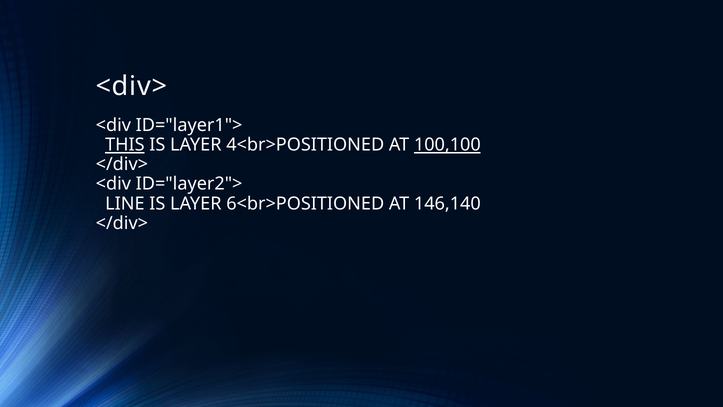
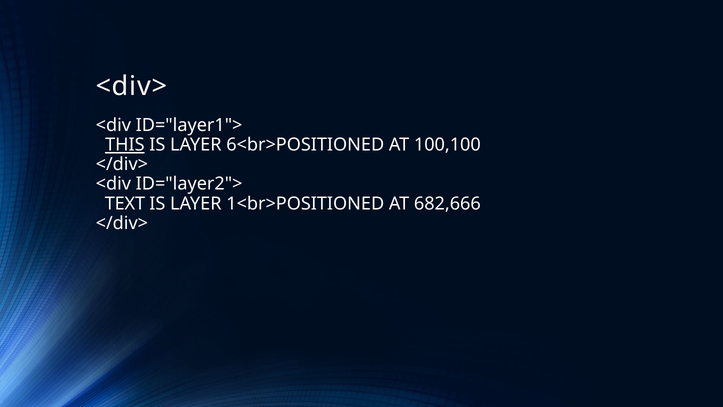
4<br>POSITIONED: 4<br>POSITIONED -> 6<br>POSITIONED
100,100 underline: present -> none
LINE: LINE -> TEXT
6<br>POSITIONED: 6<br>POSITIONED -> 1<br>POSITIONED
146,140: 146,140 -> 682,666
